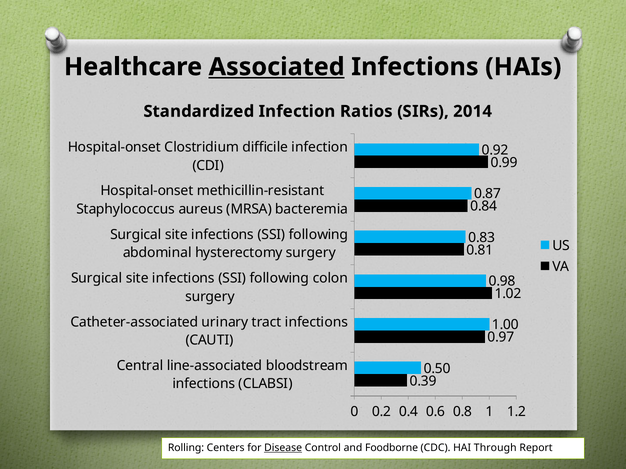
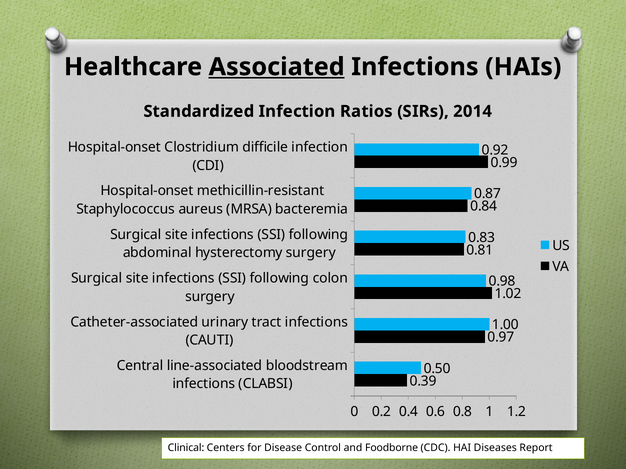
Rolling: Rolling -> Clinical
Disease underline: present -> none
Through: Through -> Diseases
